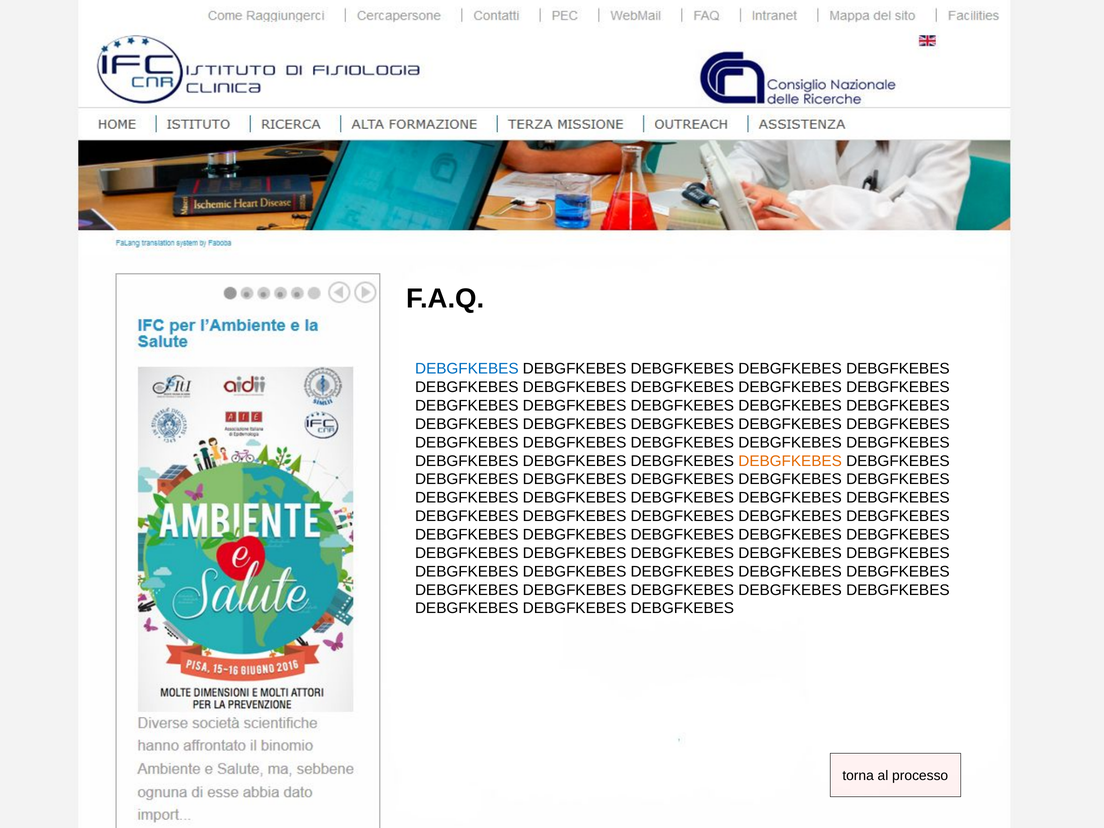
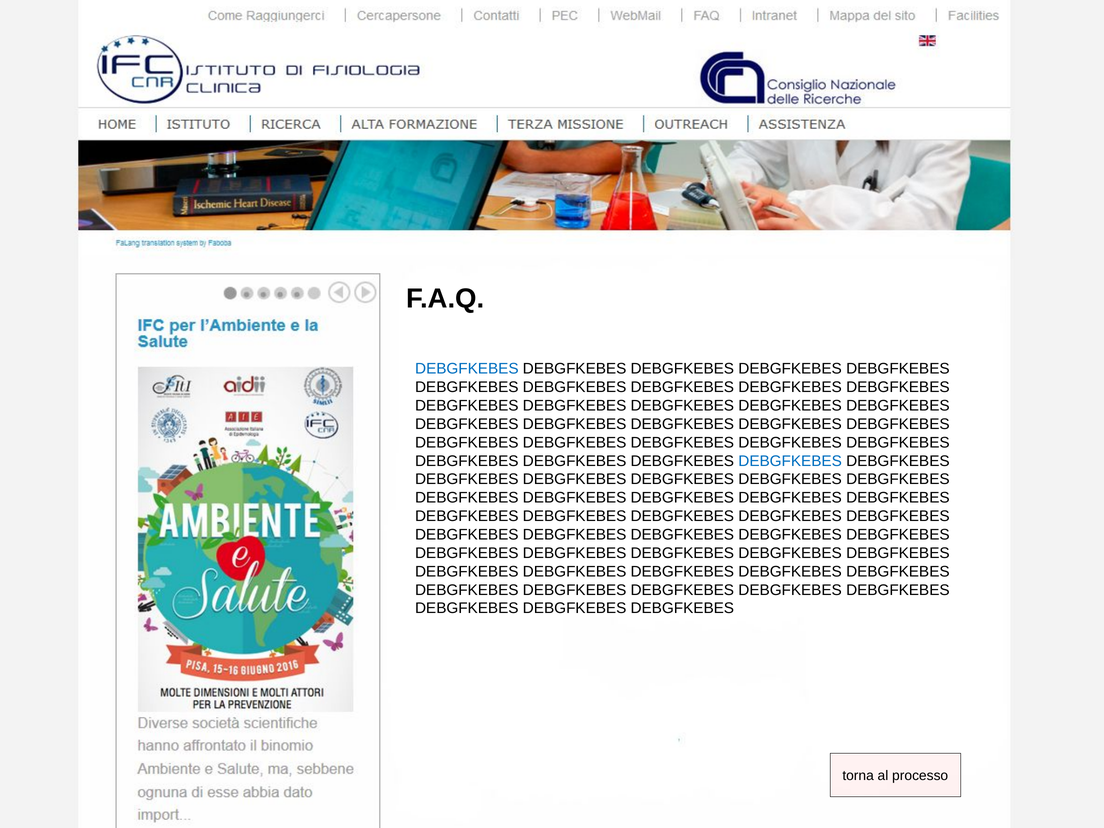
DEBGFKEBES at (790, 461) colour: orange -> blue
